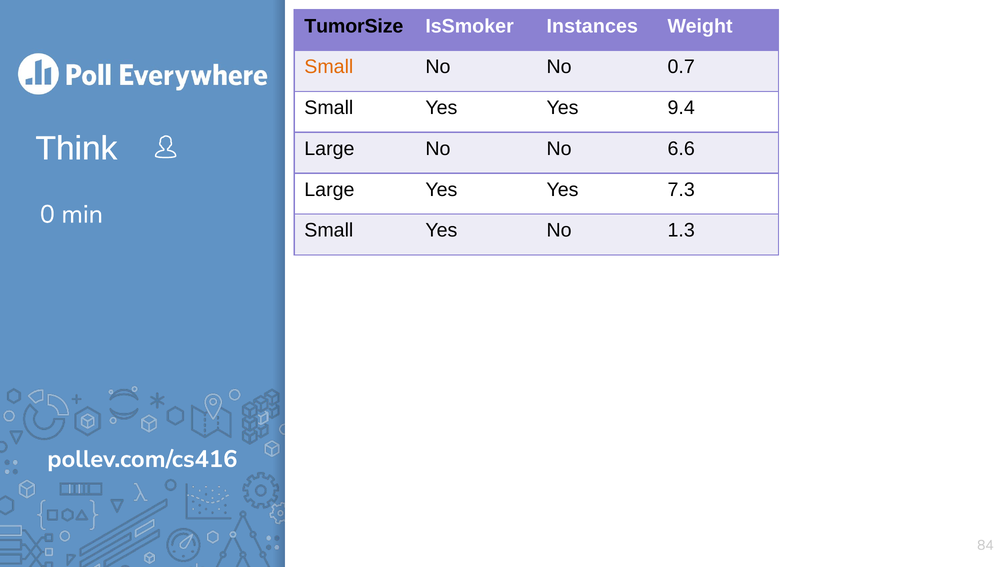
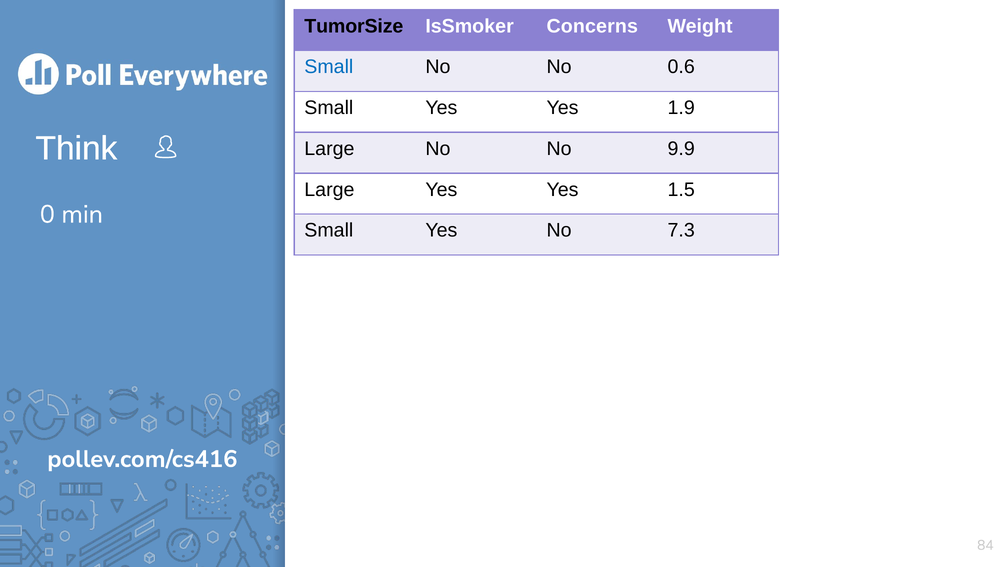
Instances: Instances -> Concerns
Small at (329, 67) colour: orange -> blue
0.7: 0.7 -> 0.6
9.4: 9.4 -> 1.9
6.6: 6.6 -> 9.9
7.3: 7.3 -> 1.5
1.3: 1.3 -> 7.3
